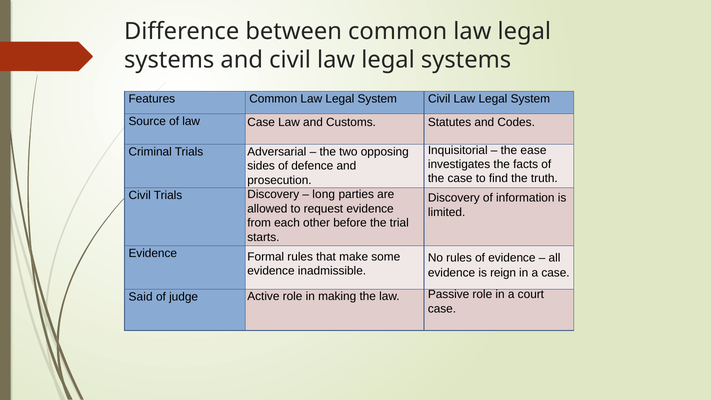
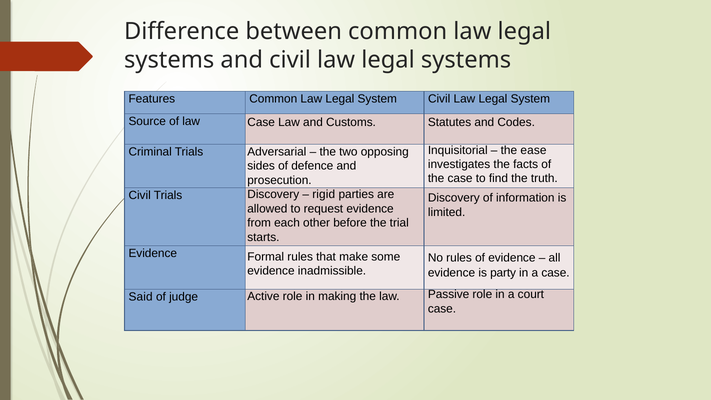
long: long -> rigid
reign: reign -> party
